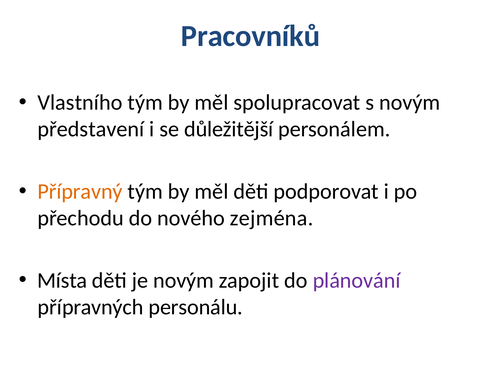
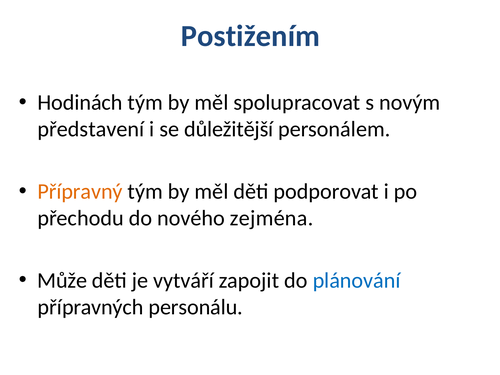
Pracovníků: Pracovníků -> Postižením
Vlastního: Vlastního -> Hodinách
Místa: Místa -> Může
je novým: novým -> vytváří
plánování colour: purple -> blue
